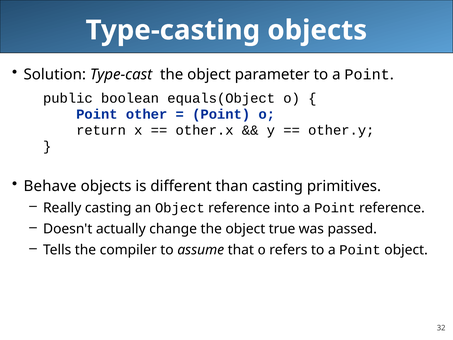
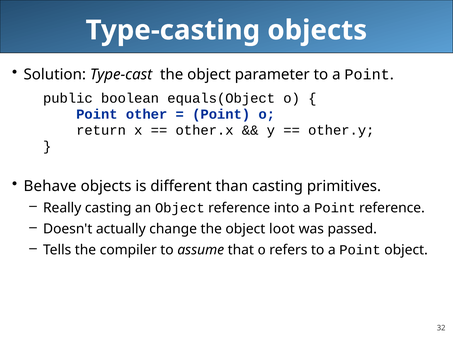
true: true -> loot
